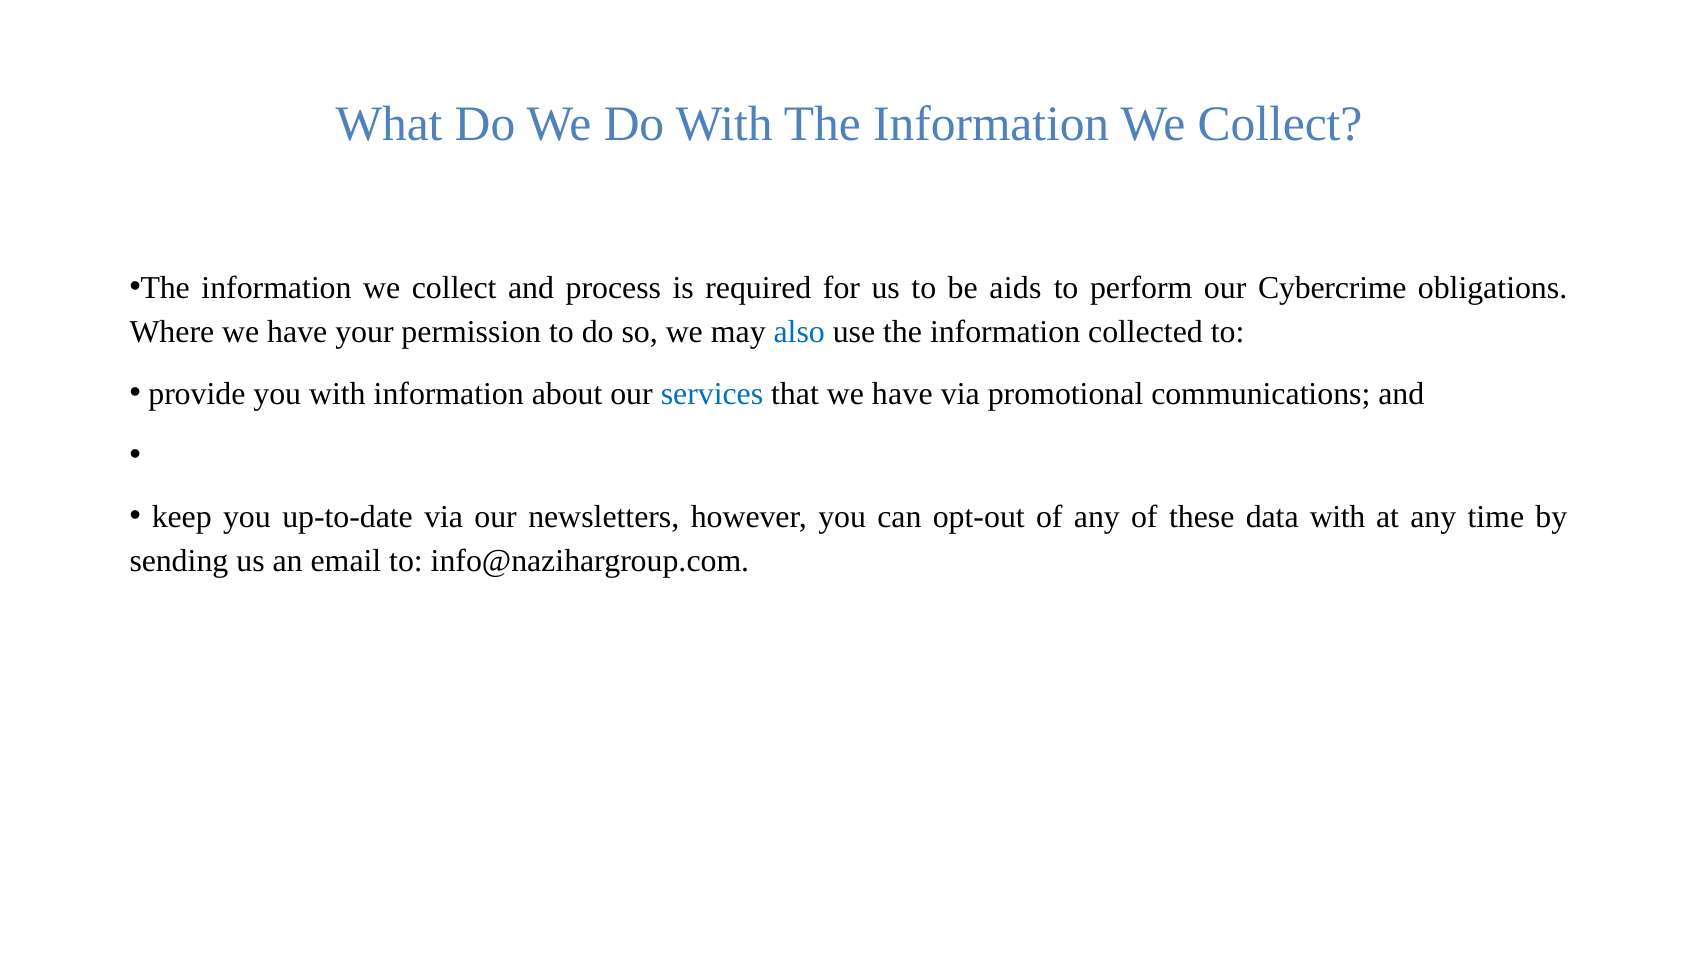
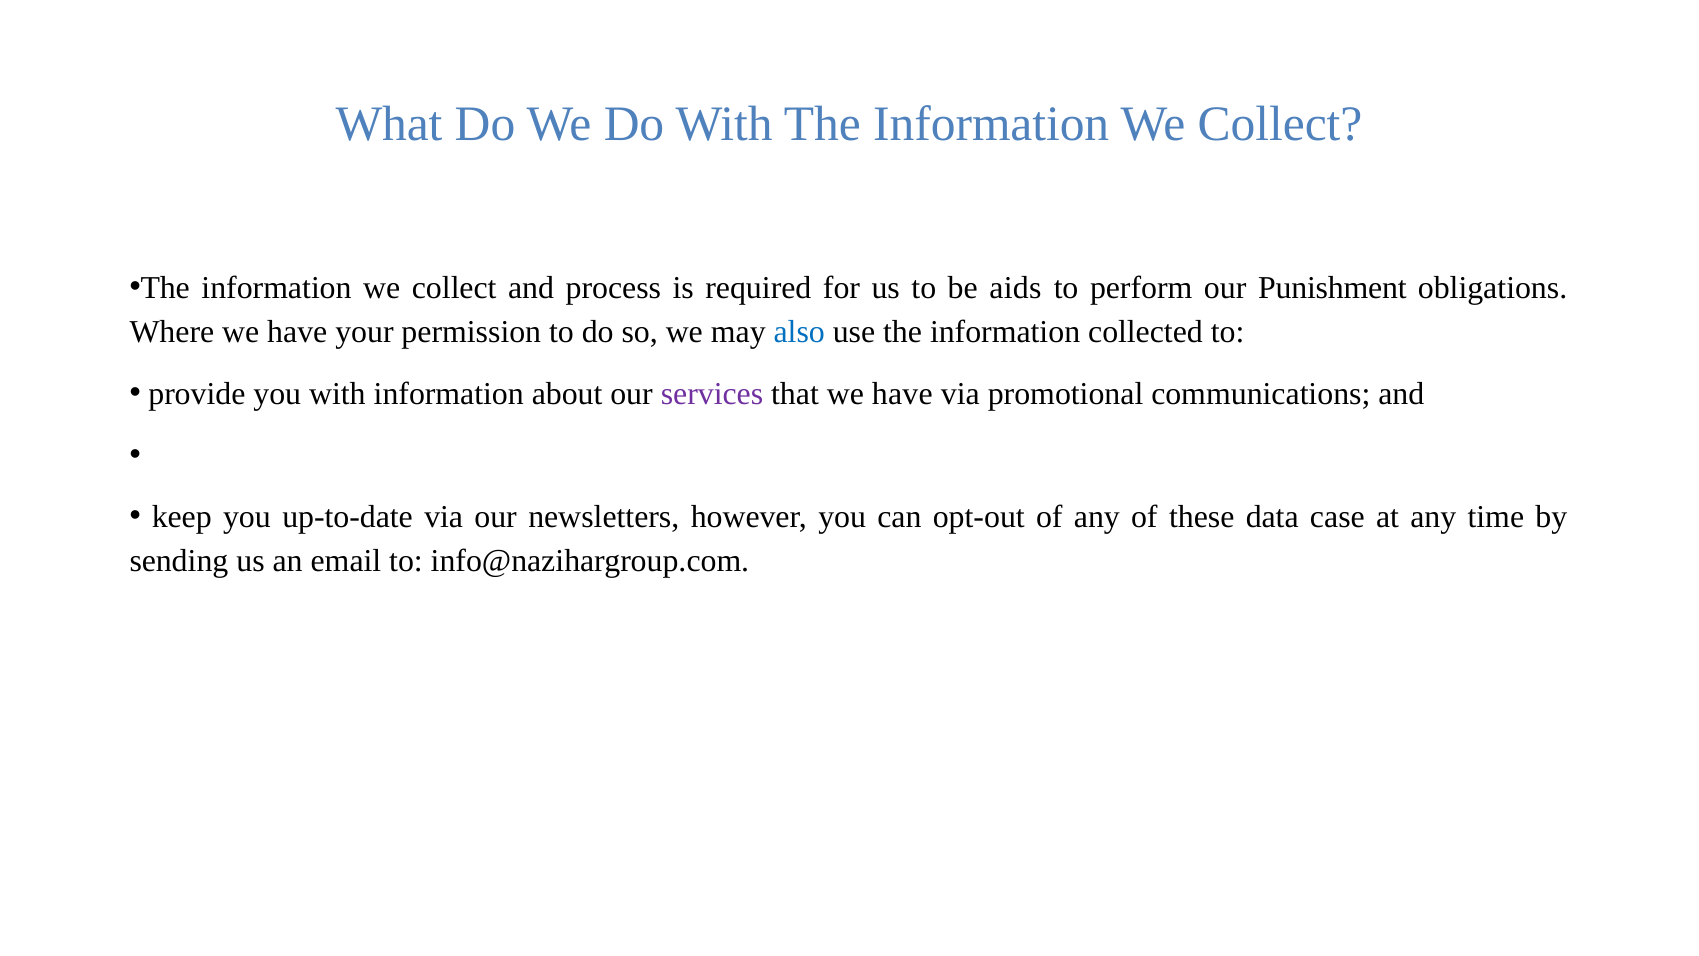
Cybercrime: Cybercrime -> Punishment
services colour: blue -> purple
data with: with -> case
